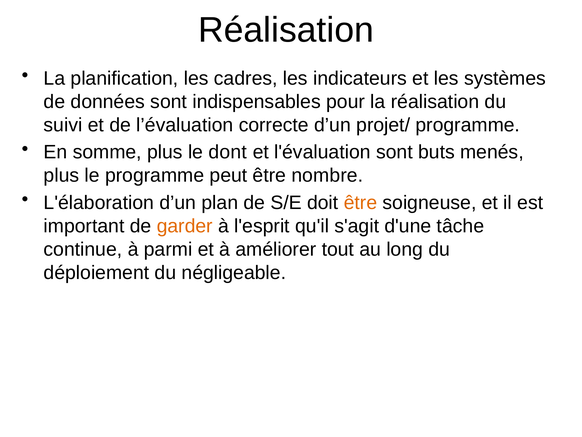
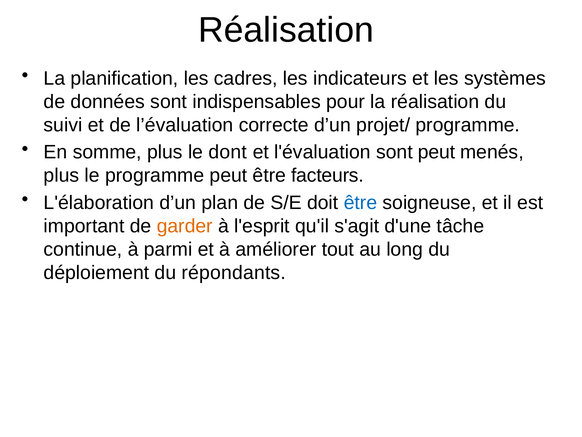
sont buts: buts -> peut
nombre: nombre -> facteurs
être at (360, 202) colour: orange -> blue
négligeable: négligeable -> répondants
